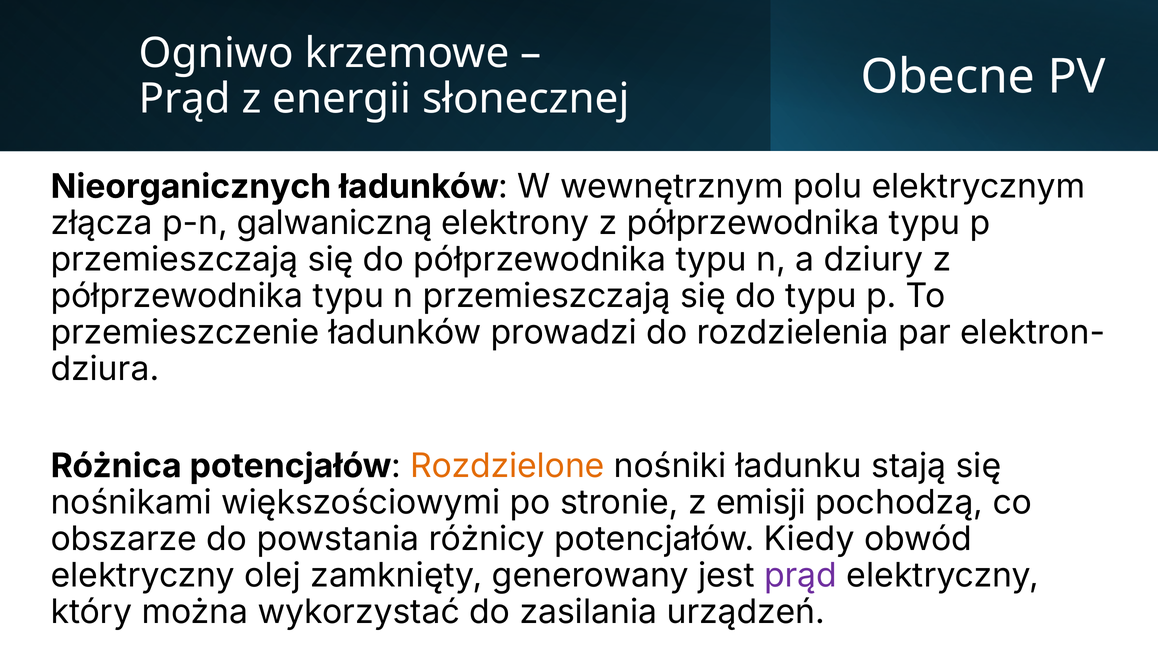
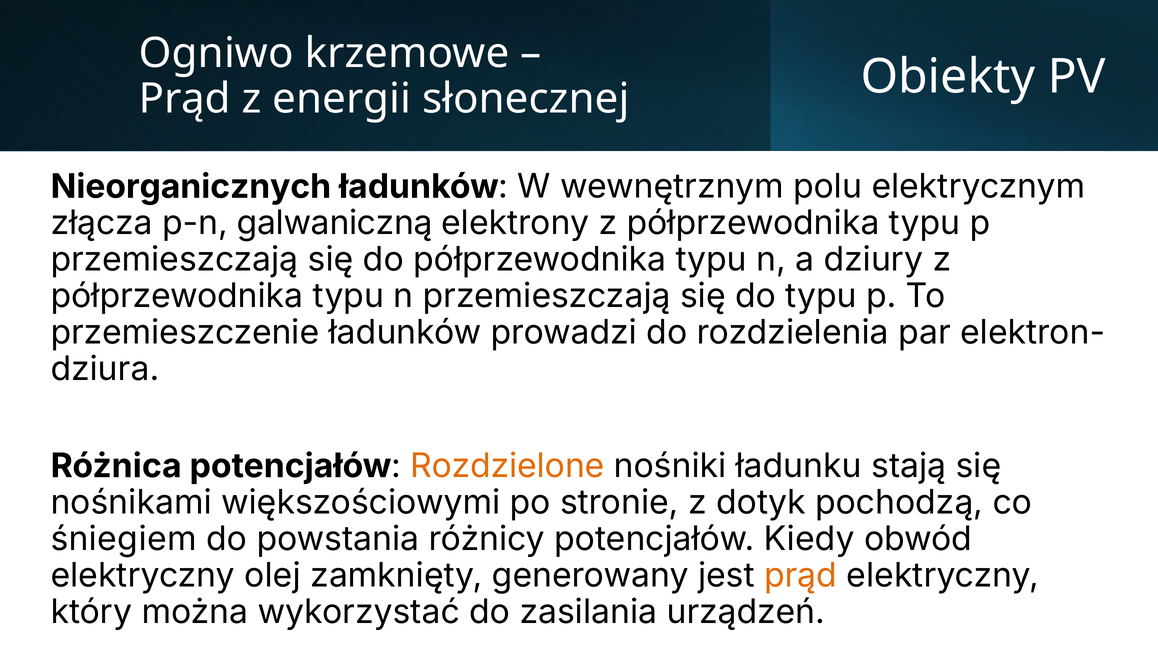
Obecne: Obecne -> Obiekty
emisji: emisji -> dotyk
obszarze: obszarze -> śniegiem
prąd at (801, 576) colour: purple -> orange
